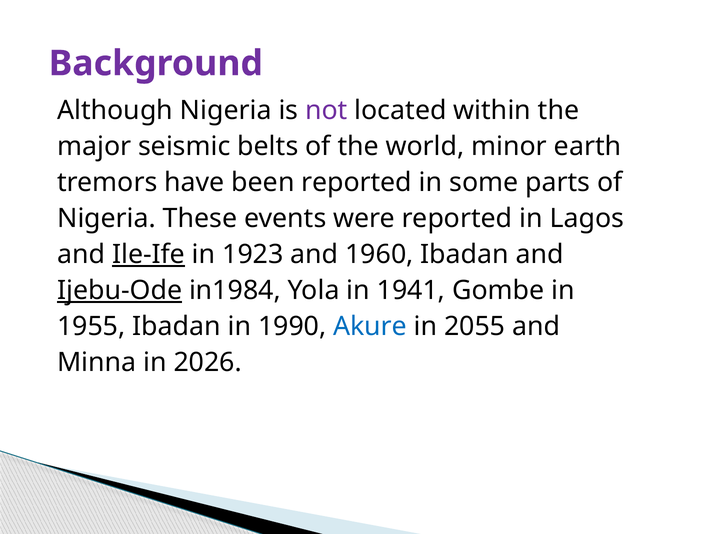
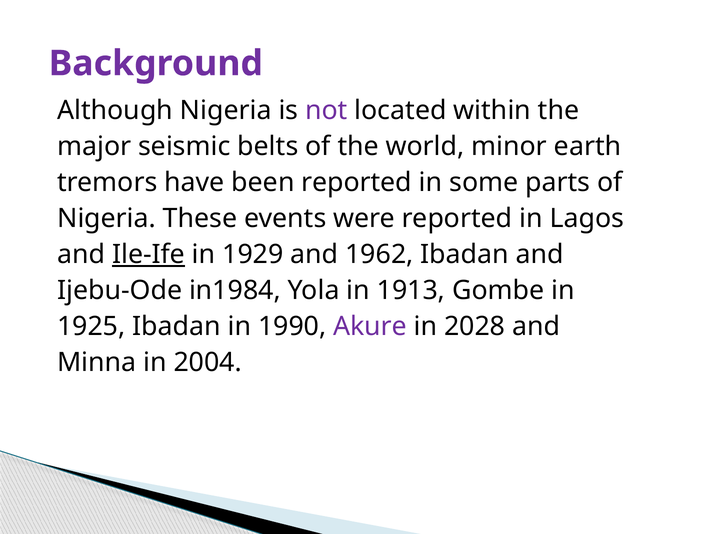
1923: 1923 -> 1929
1960: 1960 -> 1962
Ijebu-Ode underline: present -> none
1941: 1941 -> 1913
1955: 1955 -> 1925
Akure colour: blue -> purple
2055: 2055 -> 2028
2026: 2026 -> 2004
